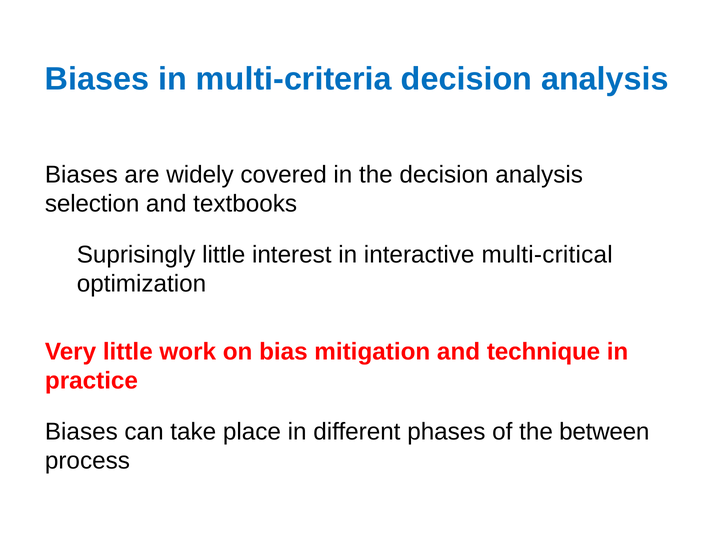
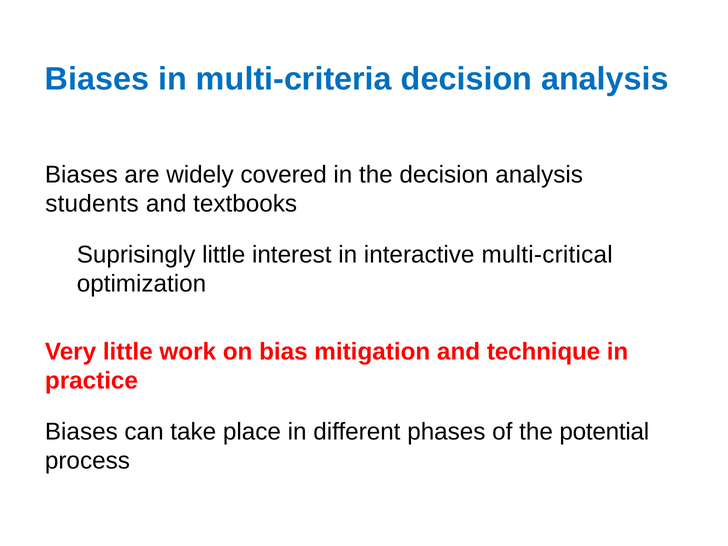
selection: selection -> students
between: between -> potential
